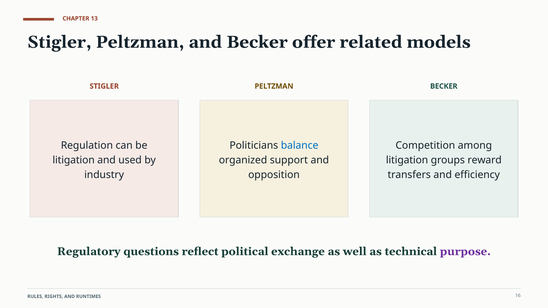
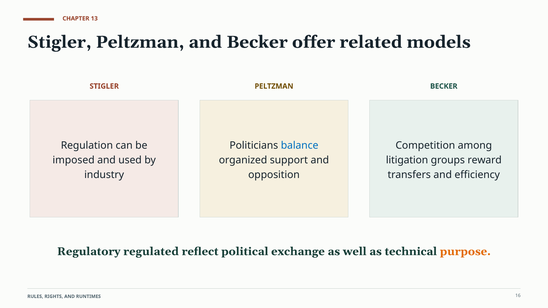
litigation at (74, 160): litigation -> imposed
questions: questions -> regulated
purpose colour: purple -> orange
